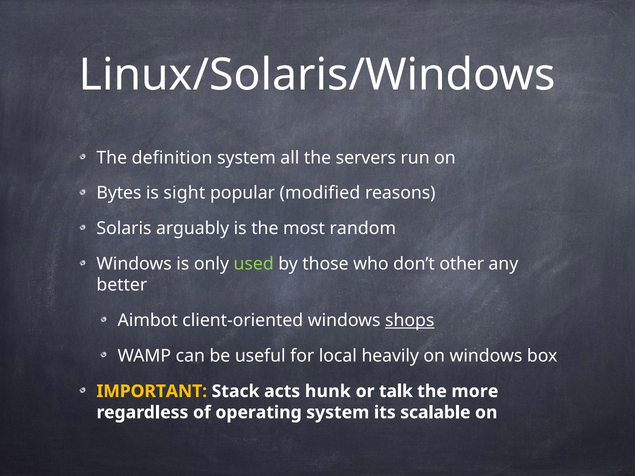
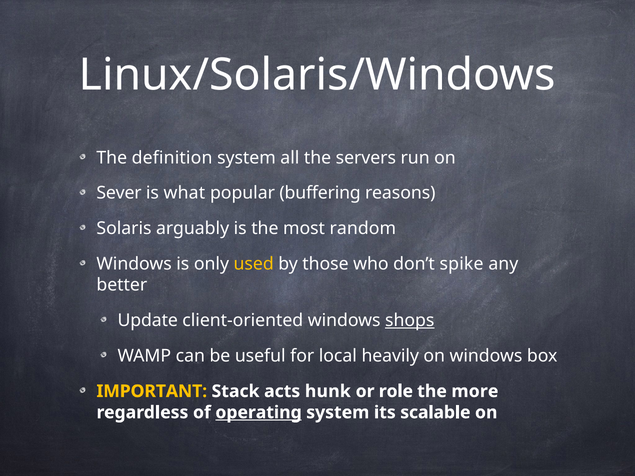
Bytes: Bytes -> Sever
sight: sight -> what
modified: modified -> buffering
used colour: light green -> yellow
other: other -> spike
Aimbot: Aimbot -> Update
talk: talk -> role
operating underline: none -> present
